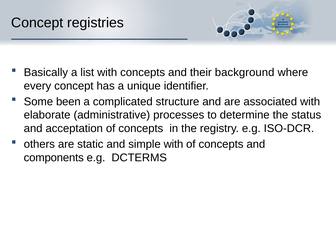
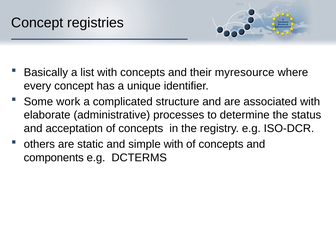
background: background -> myresource
been: been -> work
